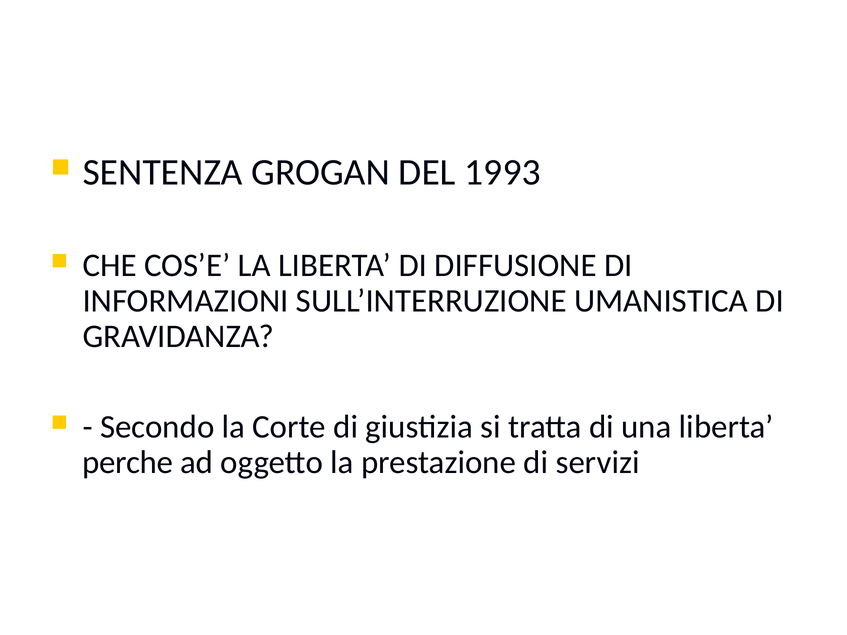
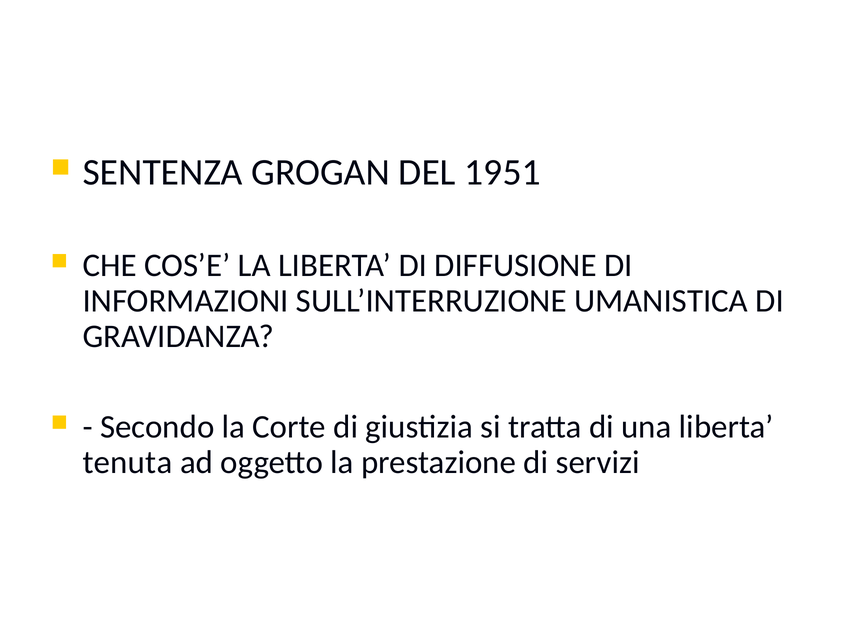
1993: 1993 -> 1951
perche: perche -> tenuta
